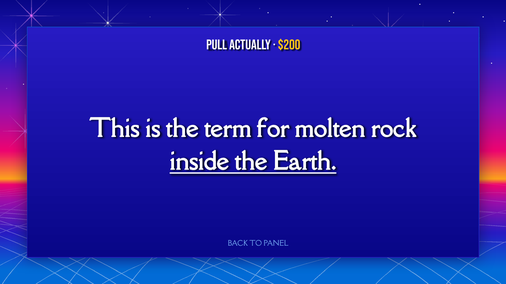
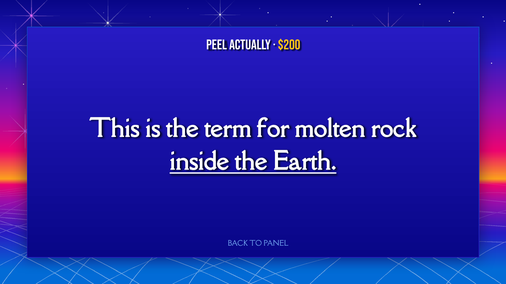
Pull: Pull -> Peel
